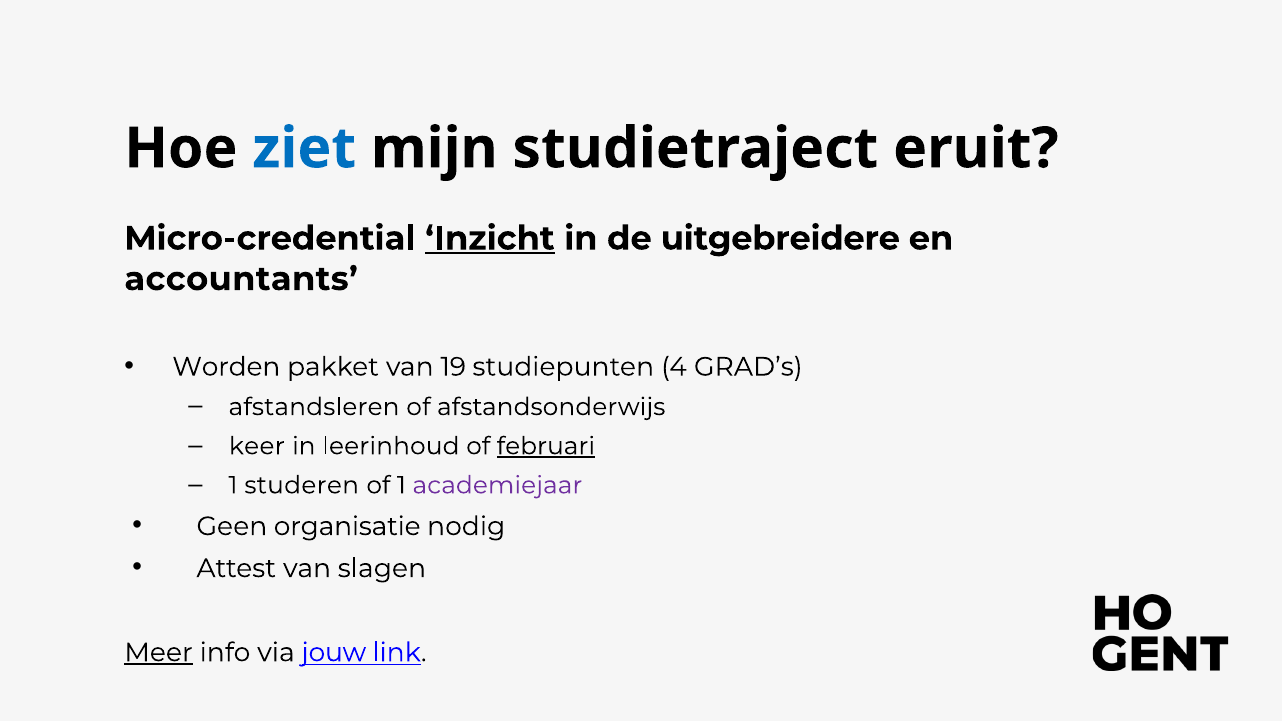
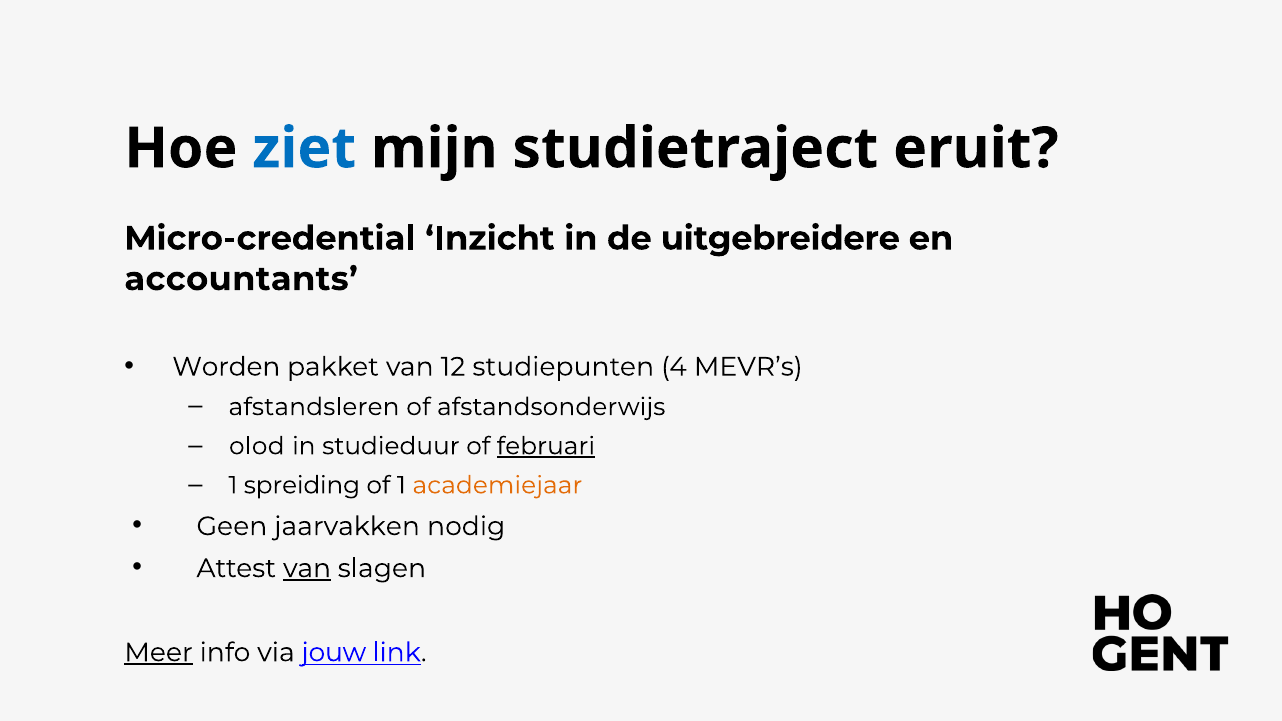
Inzicht underline: present -> none
19: 19 -> 12
GRAD’s: GRAD’s -> MEVR’s
keer: keer -> olod
leerinhoud: leerinhoud -> studieduur
studeren: studeren -> spreiding
academiejaar colour: purple -> orange
organisatie: organisatie -> jaarvakken
van at (307, 568) underline: none -> present
